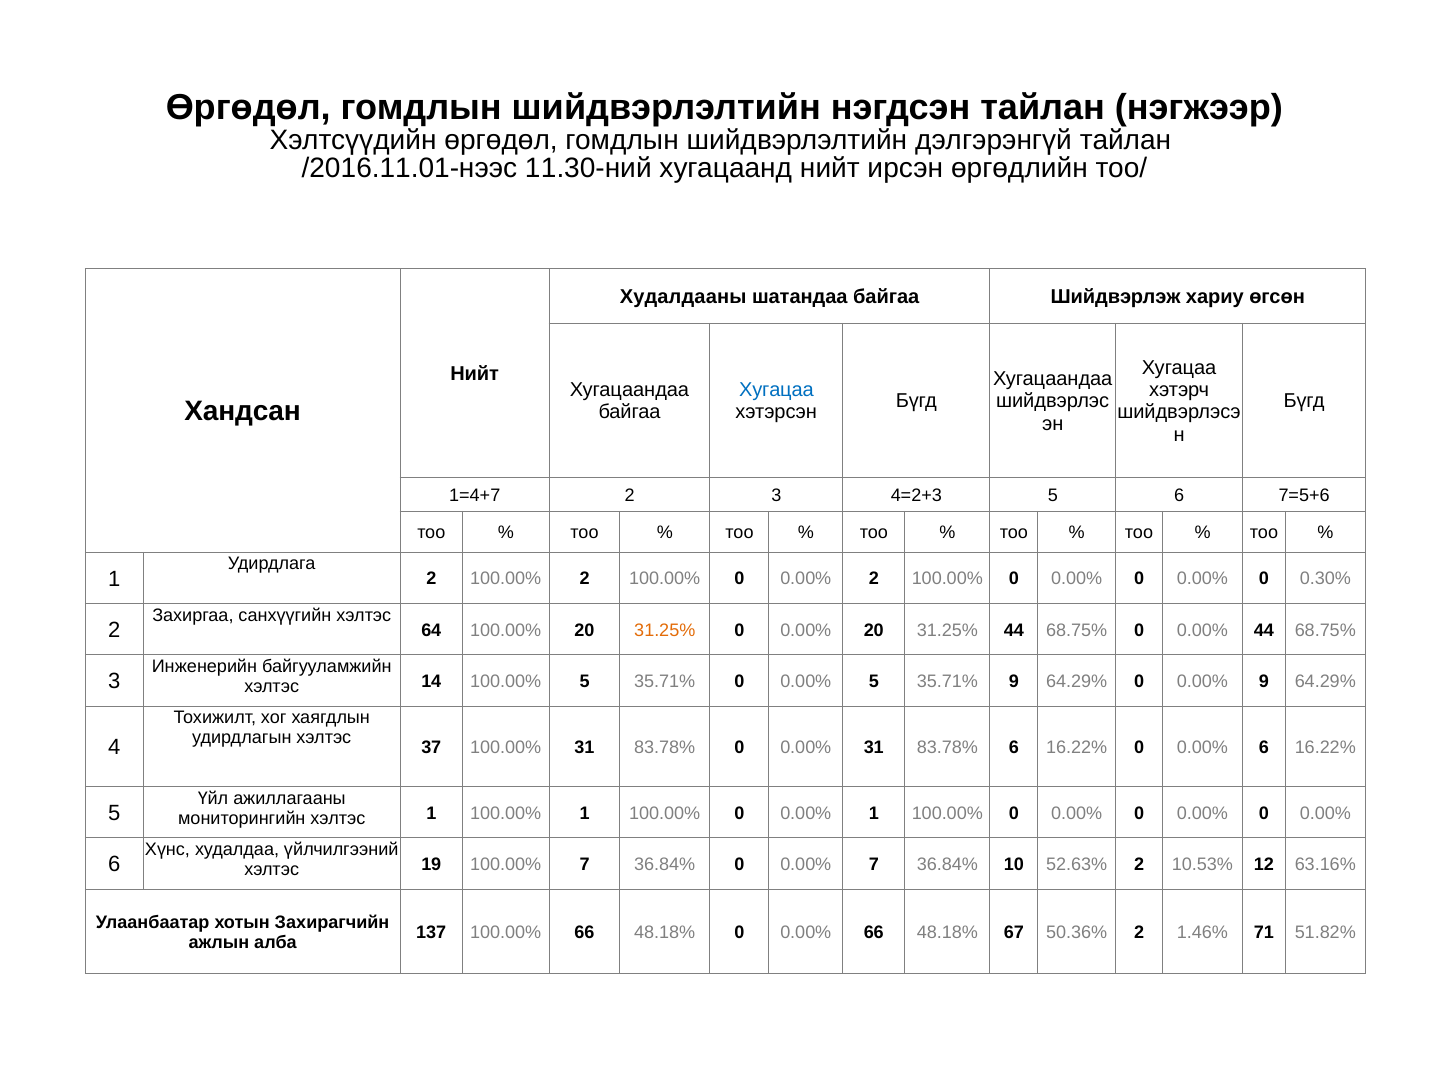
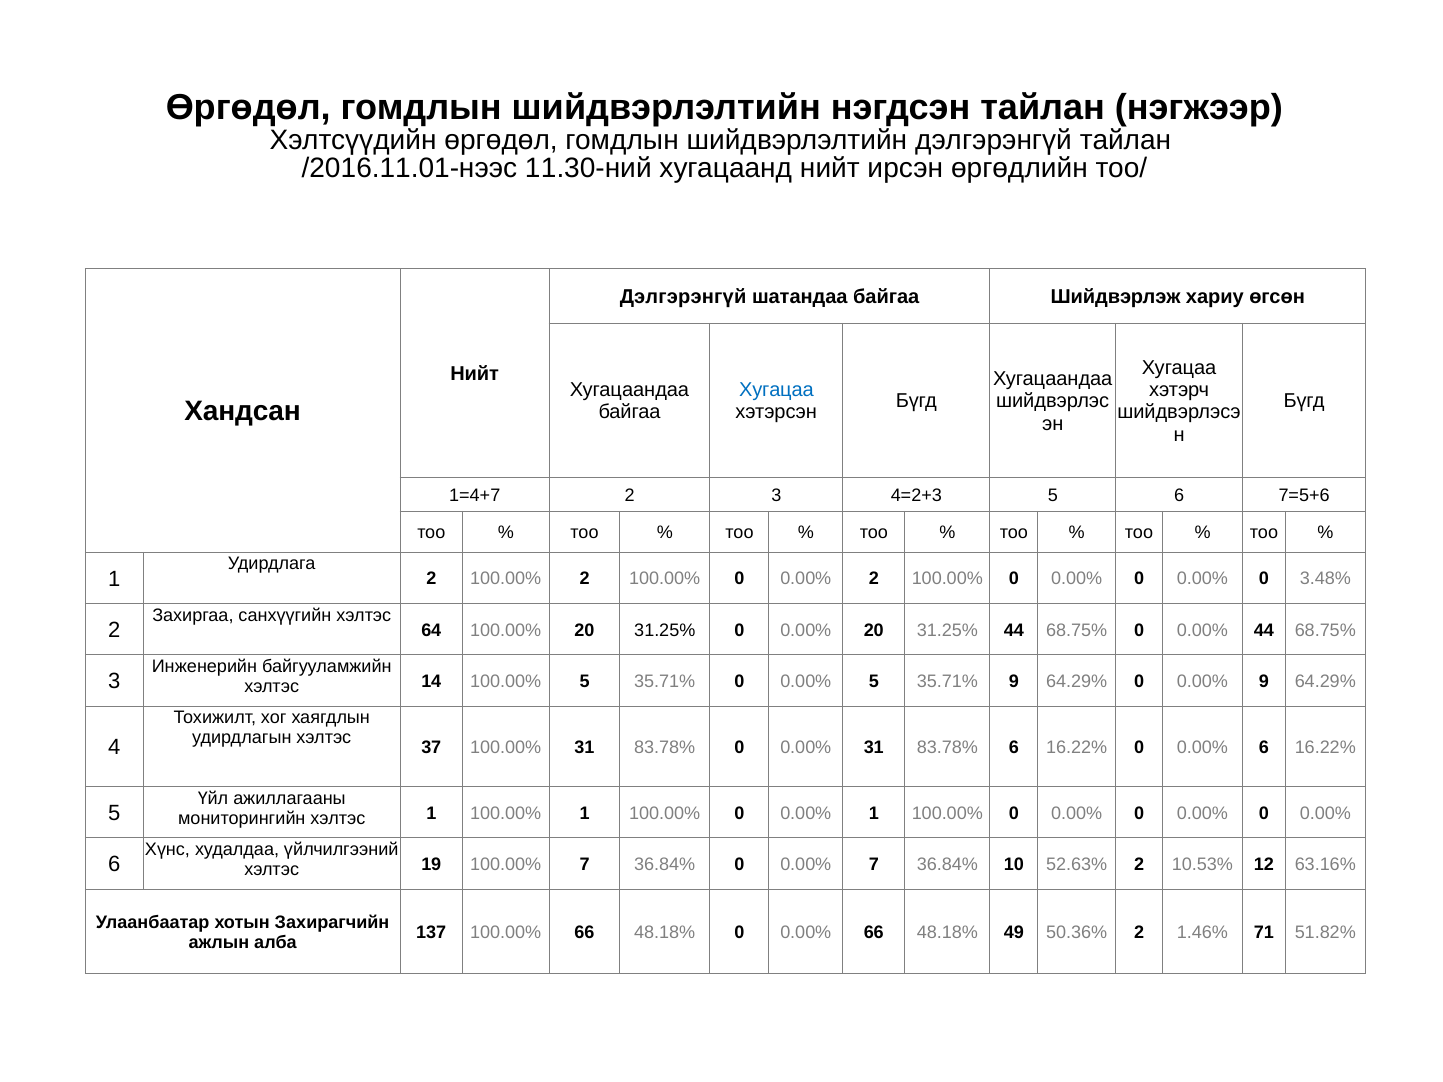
Худалдааны at (683, 297): Худалдааны -> Дэлгэрэнгүй
0.30%: 0.30% -> 3.48%
31.25% at (665, 630) colour: orange -> black
67: 67 -> 49
